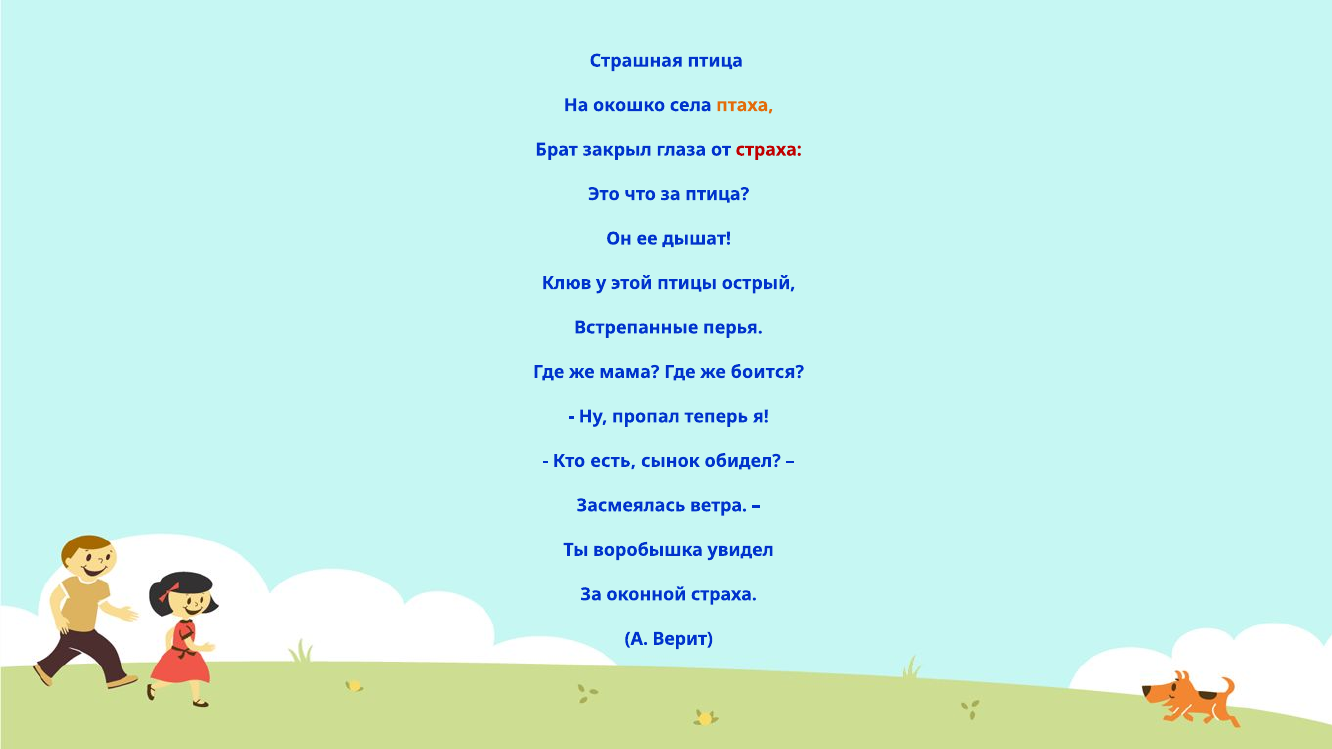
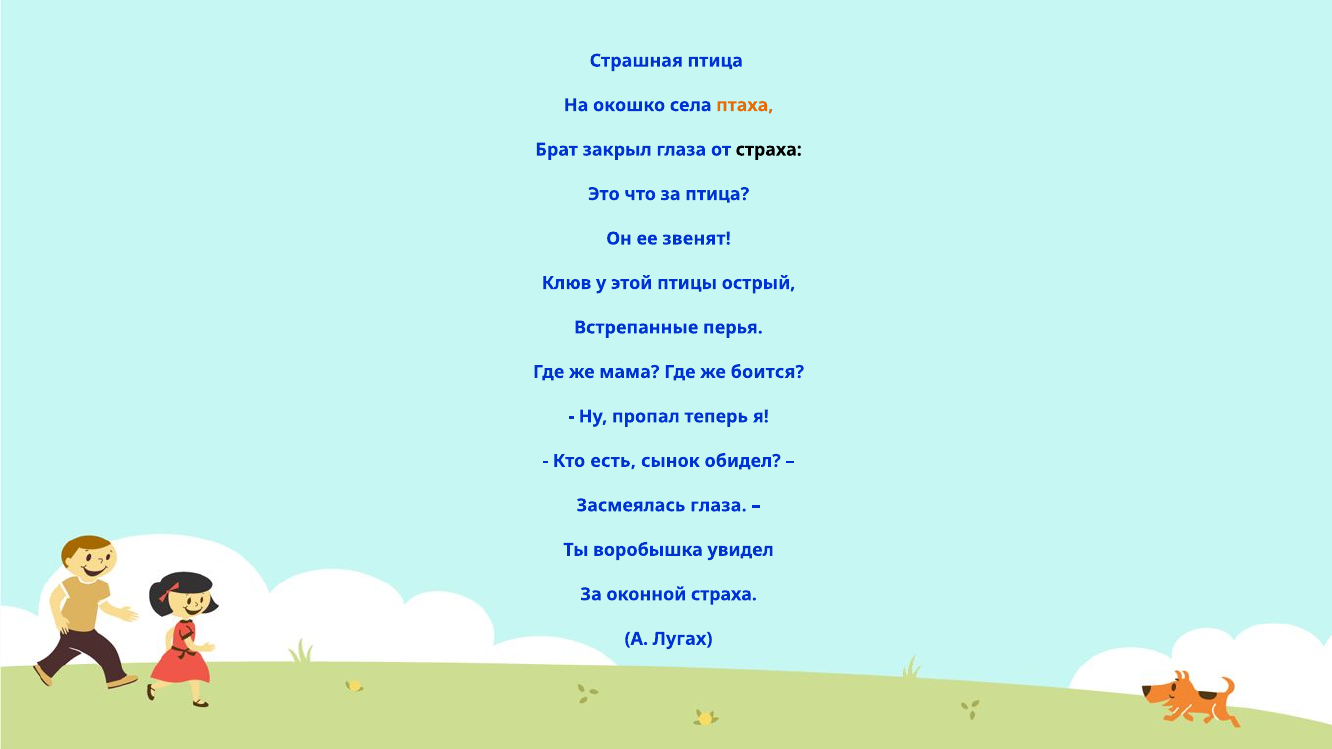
страха at (769, 150) colour: red -> black
дышат: дышат -> звенят
Засмеялась ветра: ветра -> глаза
Верит: Верит -> Лугах
